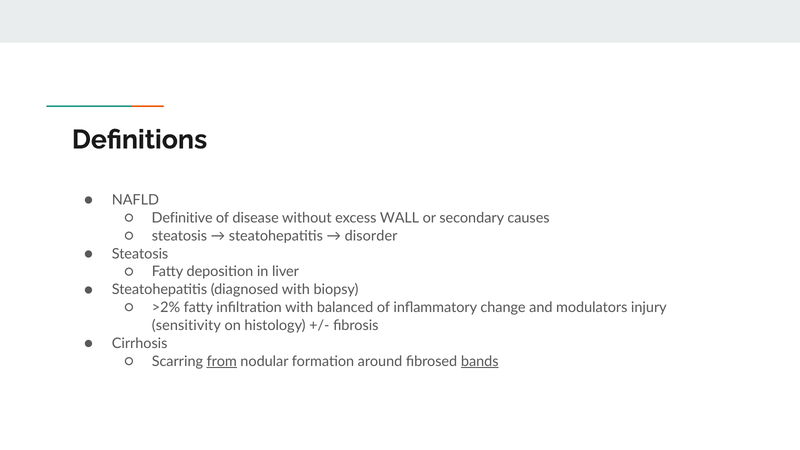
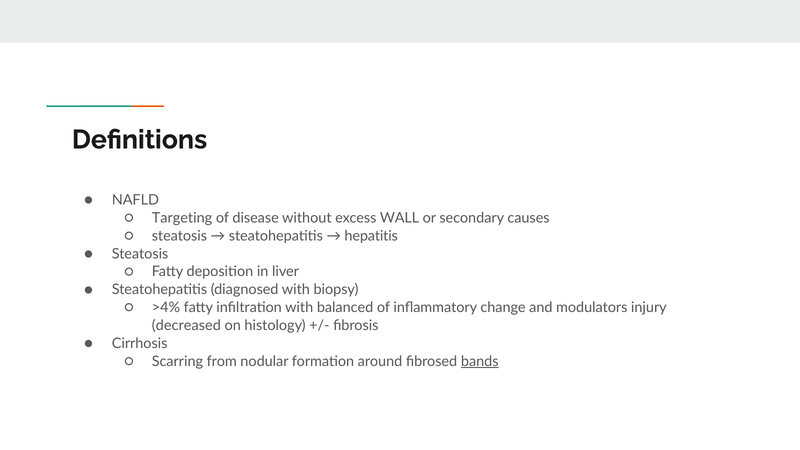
Definitive: Definitive -> Targeting
disorder: disorder -> hepatitis
>2%: >2% -> >4%
sensitivity: sensitivity -> decreased
from underline: present -> none
